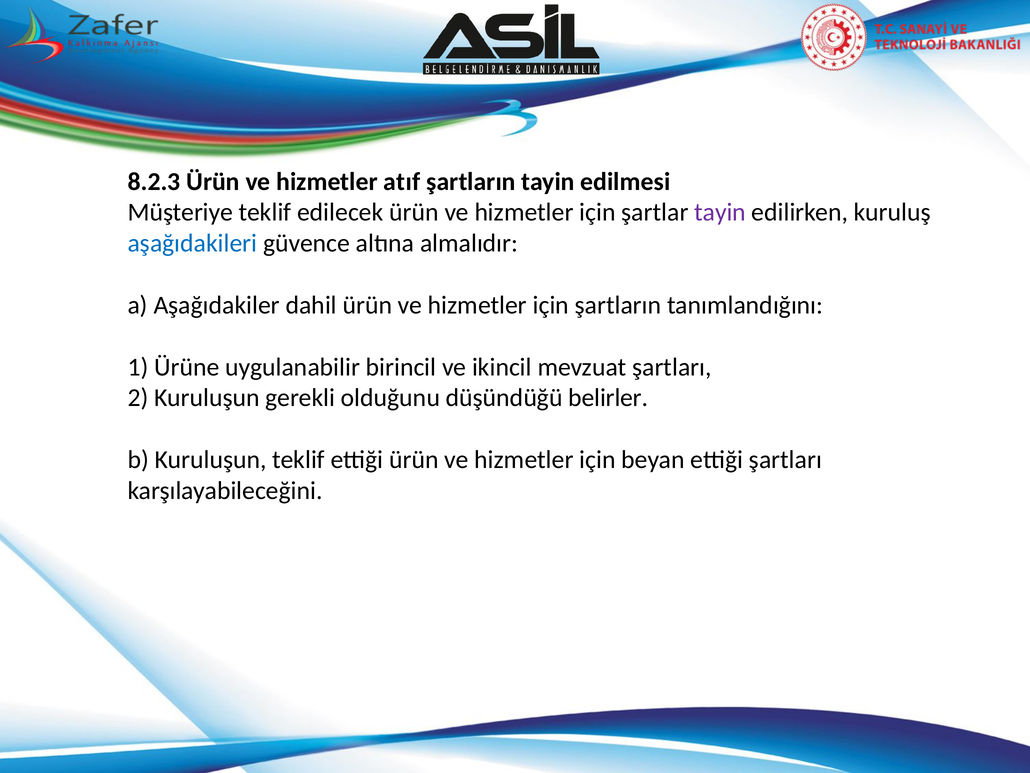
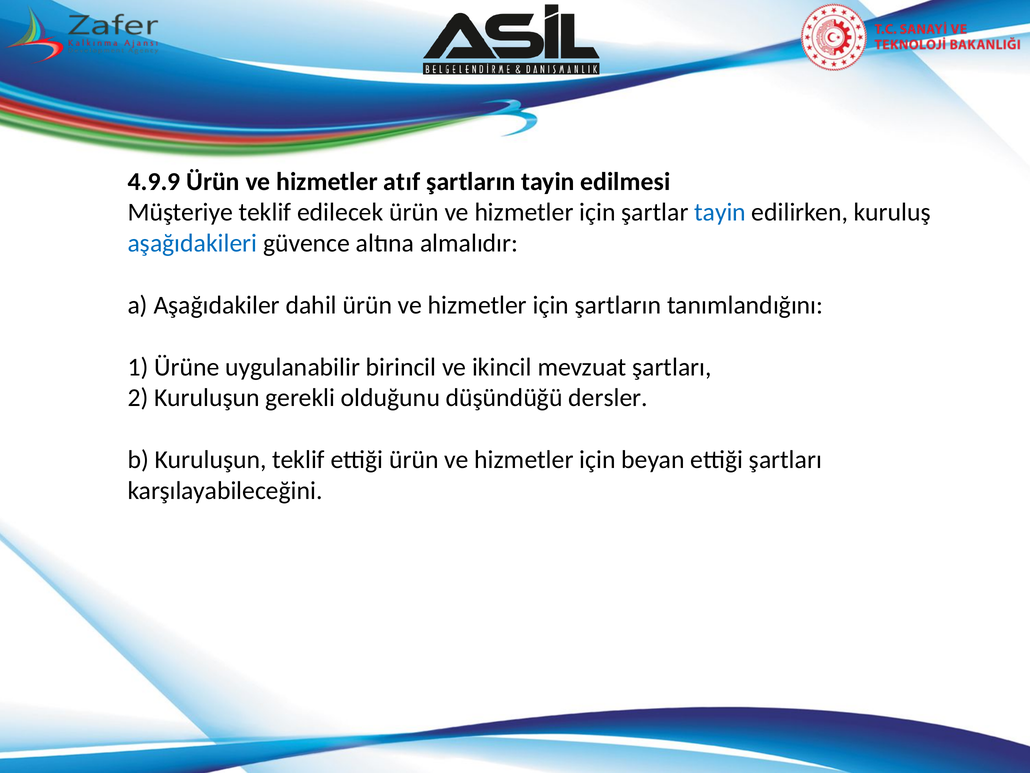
8.2.3: 8.2.3 -> 4.9.9
tayin at (720, 212) colour: purple -> blue
belirler: belirler -> dersler
